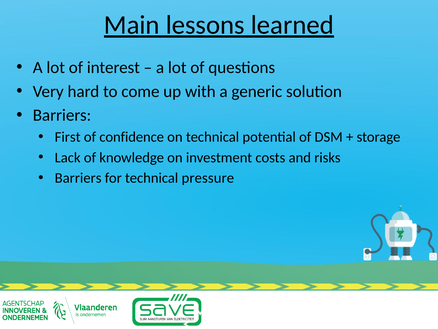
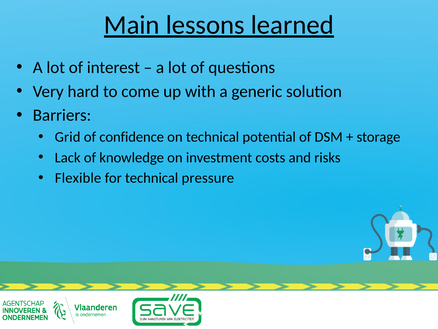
First: First -> Grid
Barriers at (78, 178): Barriers -> Flexible
